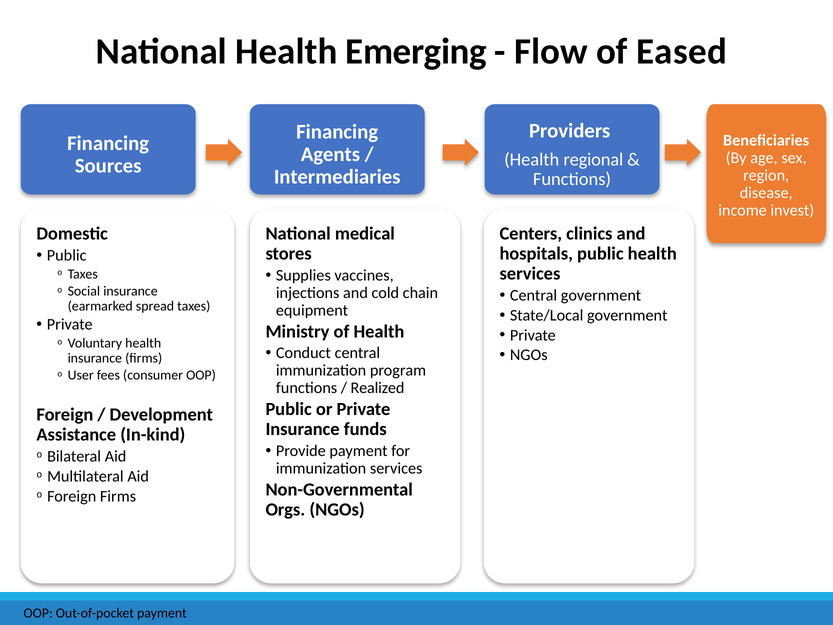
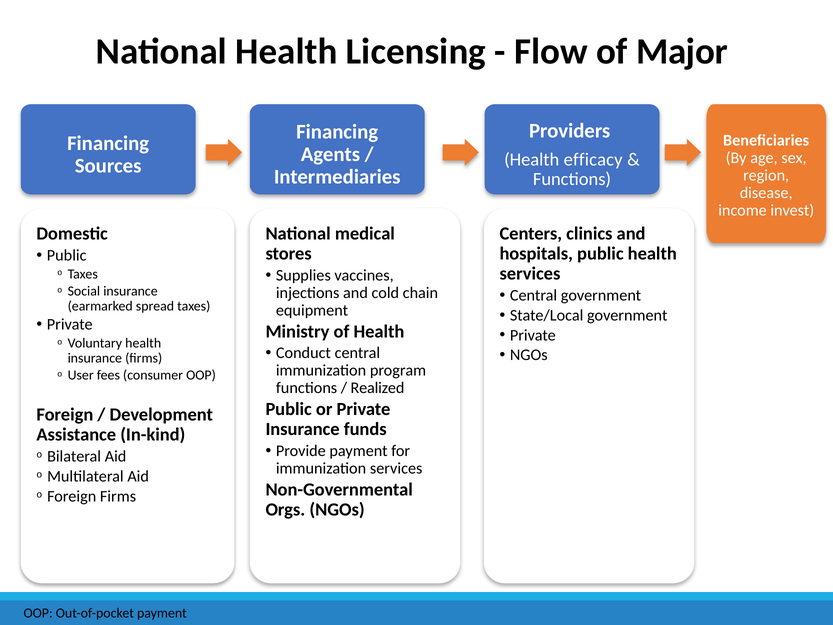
Emerging: Emerging -> Licensing
Eased: Eased -> Major
regional: regional -> efficacy
